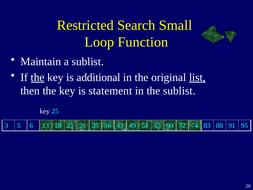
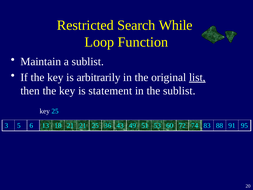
Small: Small -> While
the at (38, 77) underline: present -> none
additional: additional -> arbitrarily
